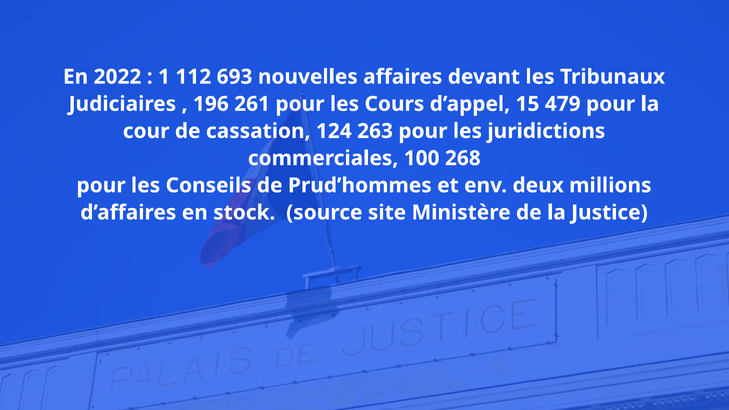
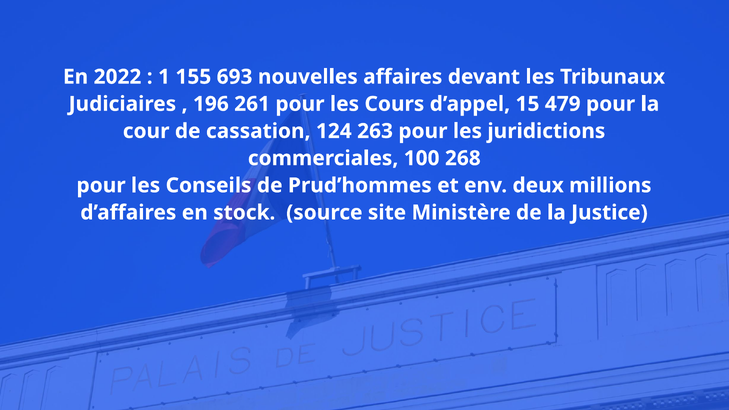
112: 112 -> 155
